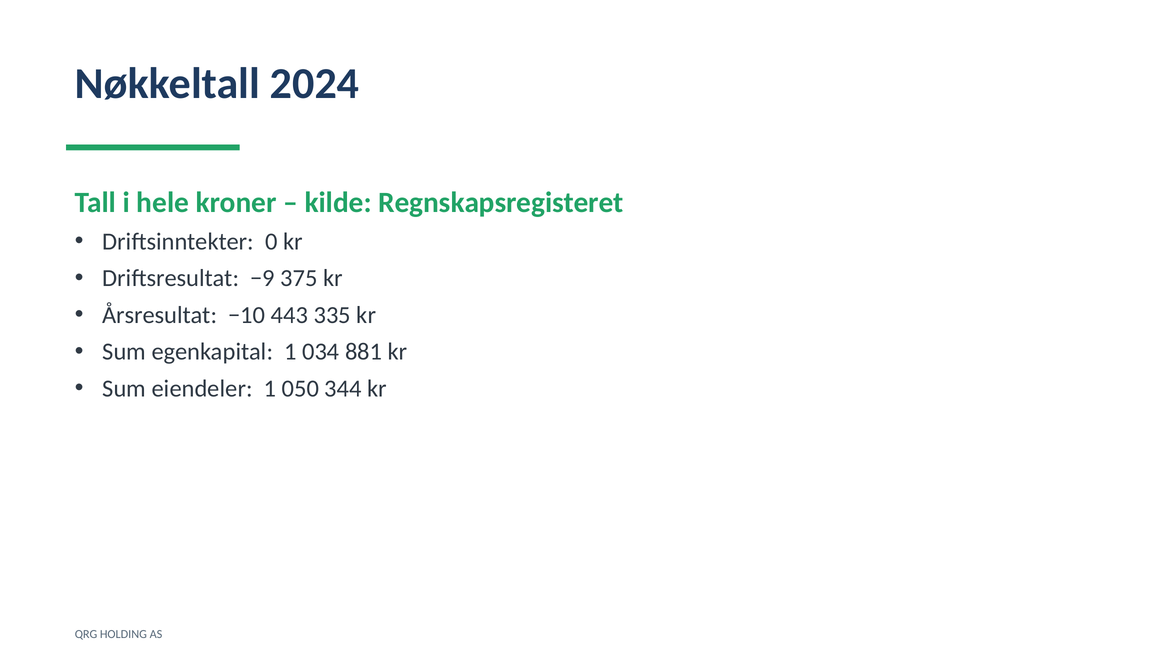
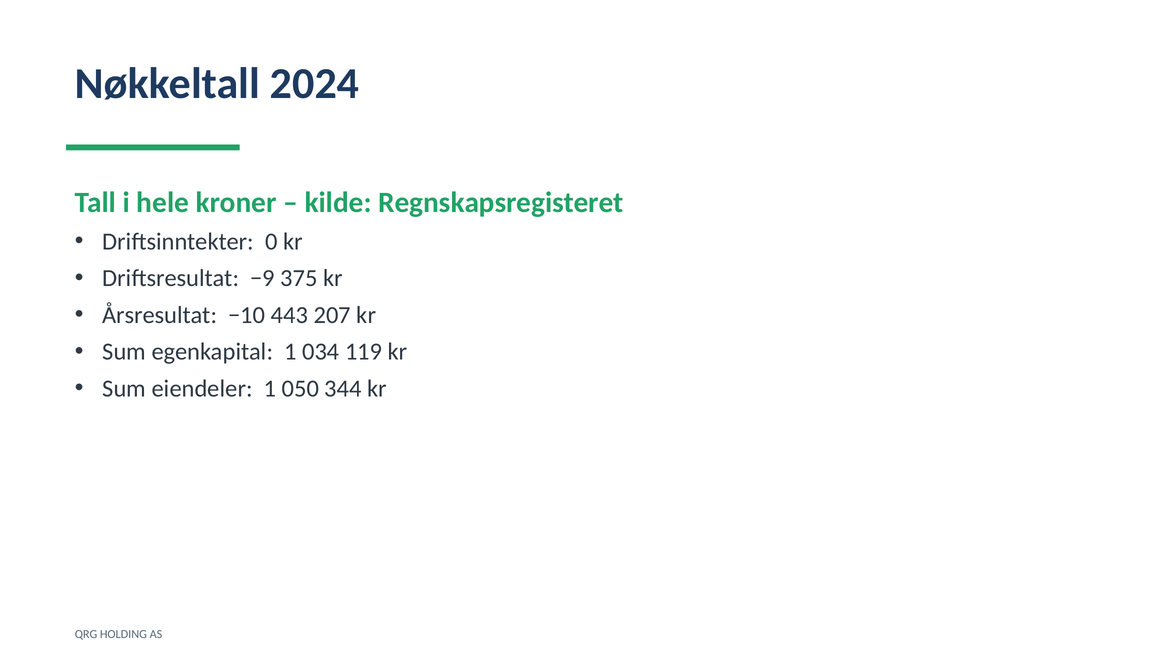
335: 335 -> 207
881: 881 -> 119
